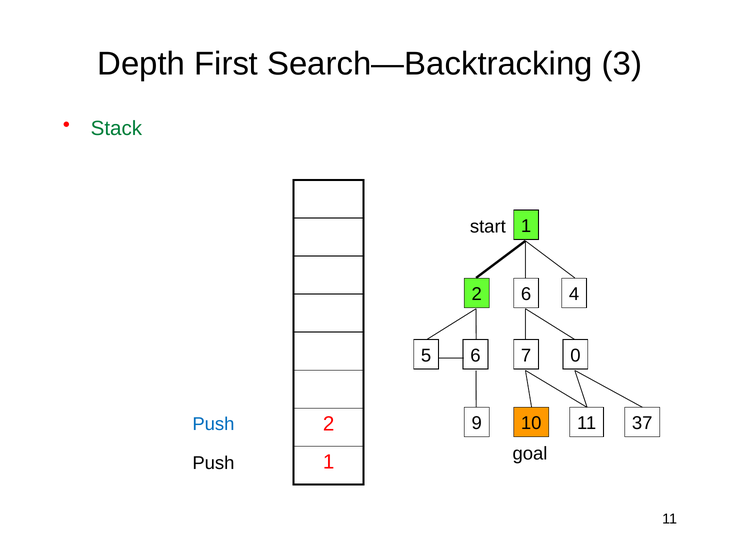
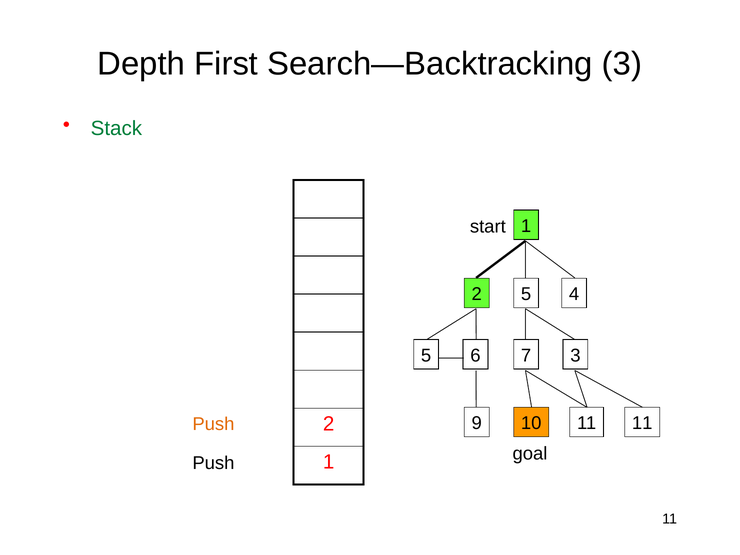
2 6: 6 -> 5
6 0: 0 -> 3
10 37: 37 -> 11
Push at (213, 424) colour: blue -> orange
